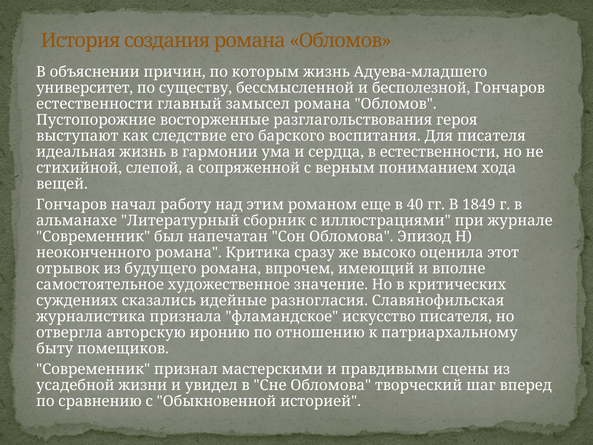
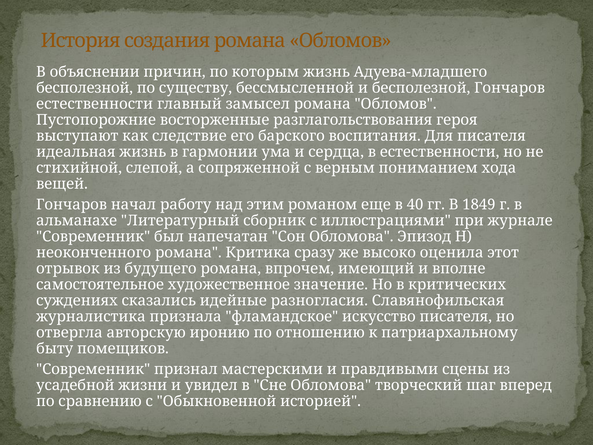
университет at (85, 88): университет -> бесполезной
